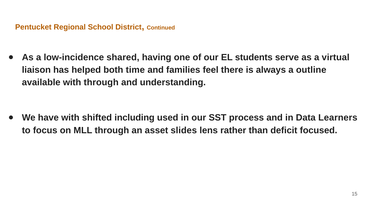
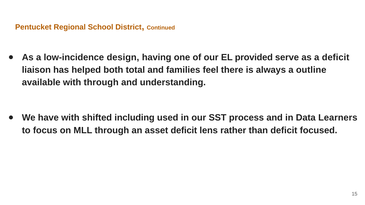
shared: shared -> design
students: students -> provided
a virtual: virtual -> deficit
time: time -> total
asset slides: slides -> deficit
